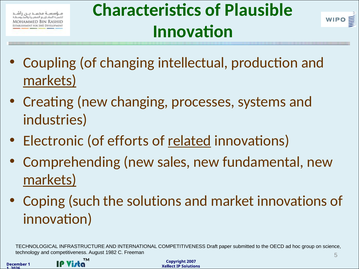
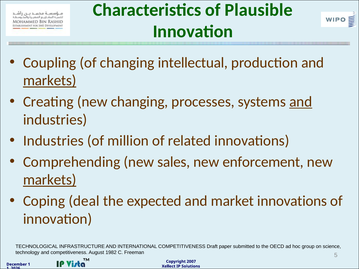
and at (301, 102) underline: none -> present
Electronic at (53, 141): Electronic -> Industries
efforts: efforts -> million
related underline: present -> none
fundamental: fundamental -> enforcement
such: such -> deal
the solutions: solutions -> expected
